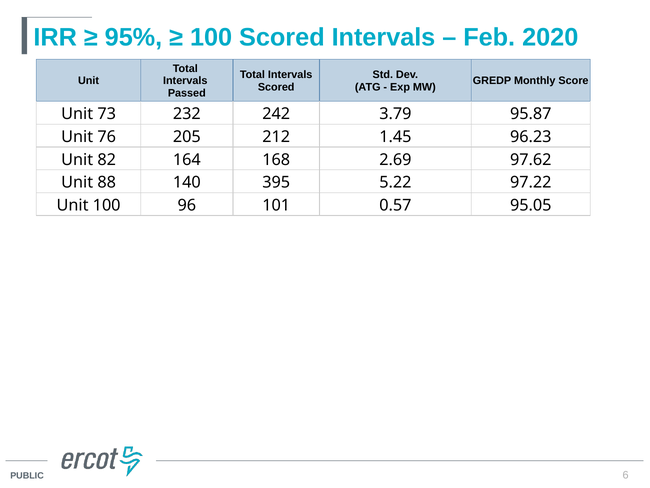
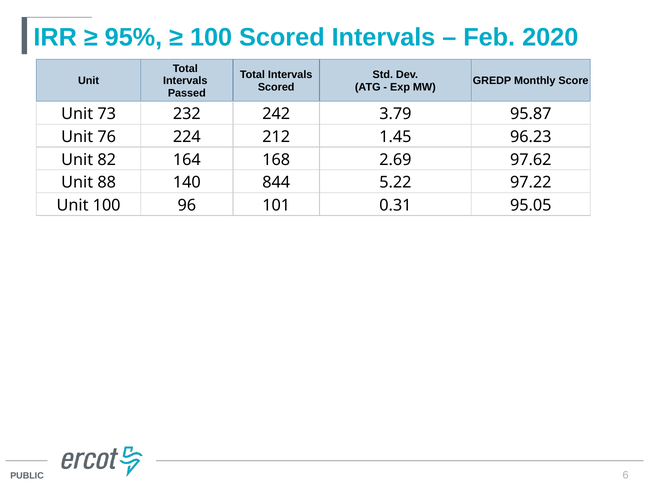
205: 205 -> 224
395: 395 -> 844
0.57: 0.57 -> 0.31
